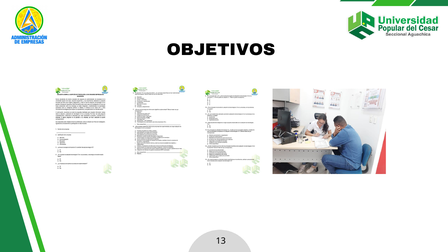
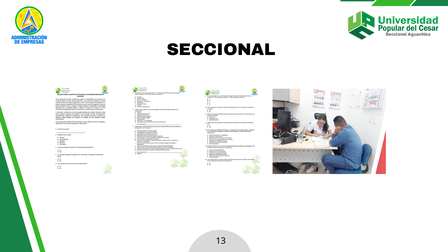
OBJETIVOS: OBJETIVOS -> SECCIONAL
